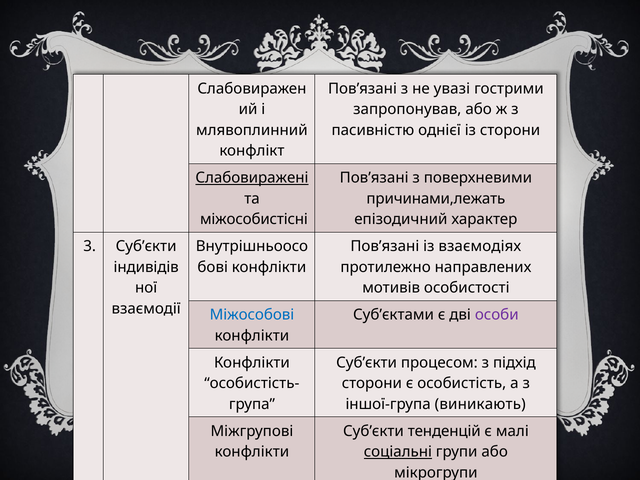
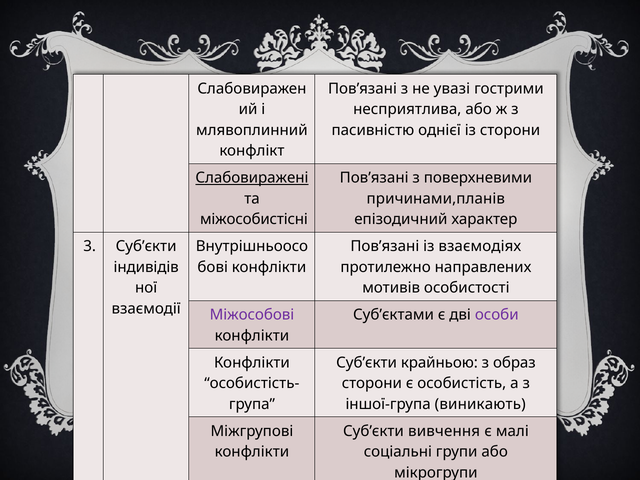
запропонував: запропонував -> несприятлива
причинами,лежать: причинами,лежать -> причинами,планів
Міжособові colour: blue -> purple
процесом: процесом -> крайньою
підхід: підхід -> образ
тенденцій: тенденцій -> вивчення
соціальні at (398, 452) underline: present -> none
